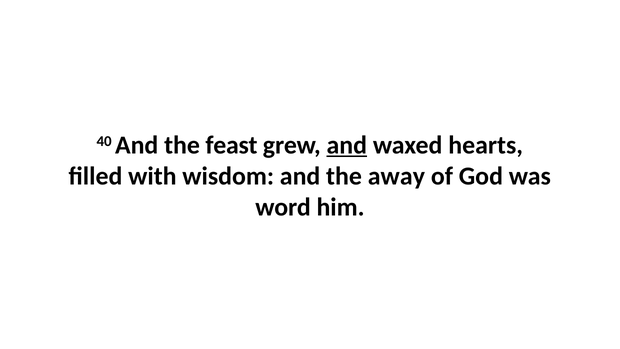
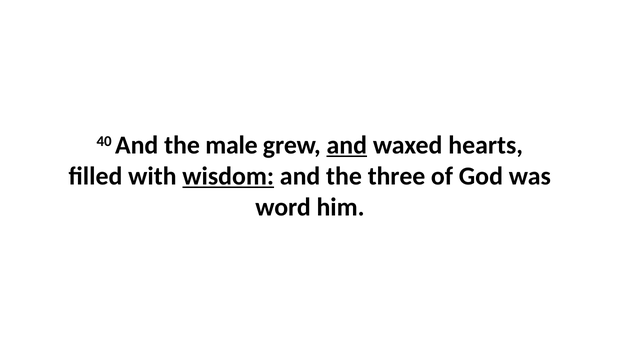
feast: feast -> male
wisdom underline: none -> present
away: away -> three
